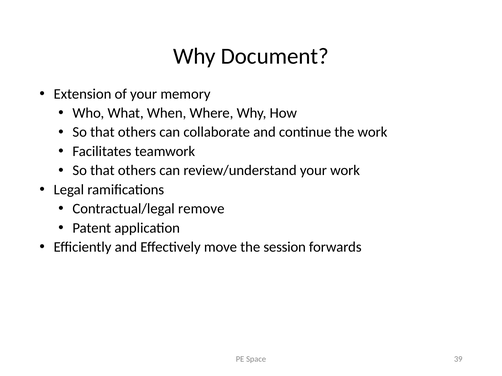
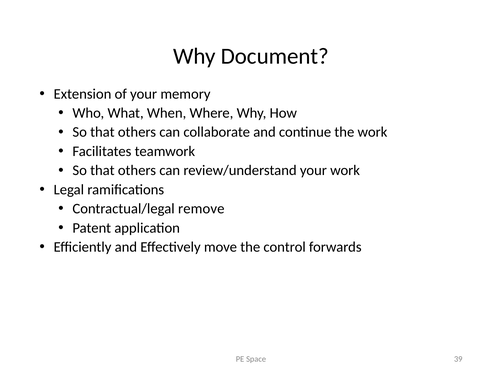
session: session -> control
